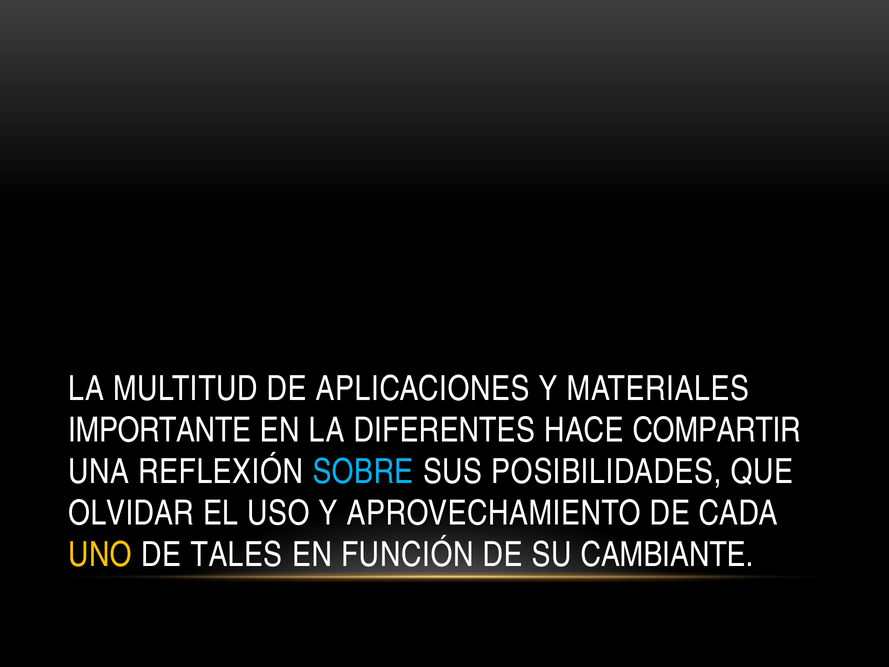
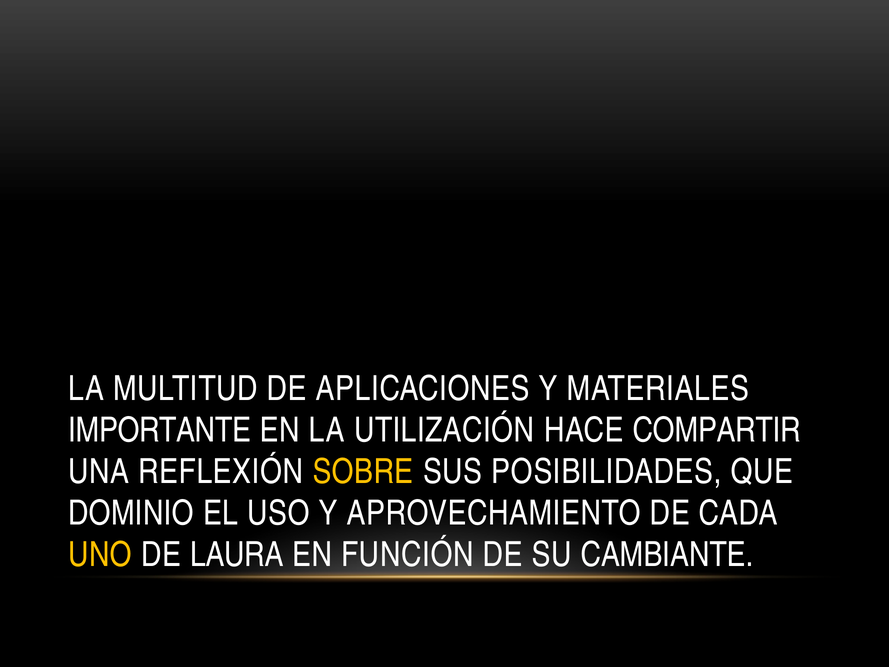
DIFERENTES: DIFERENTES -> UTILIZACIÓN
SOBRE colour: light blue -> yellow
OLVIDAR: OLVIDAR -> DOMINIO
TALES: TALES -> LAURA
